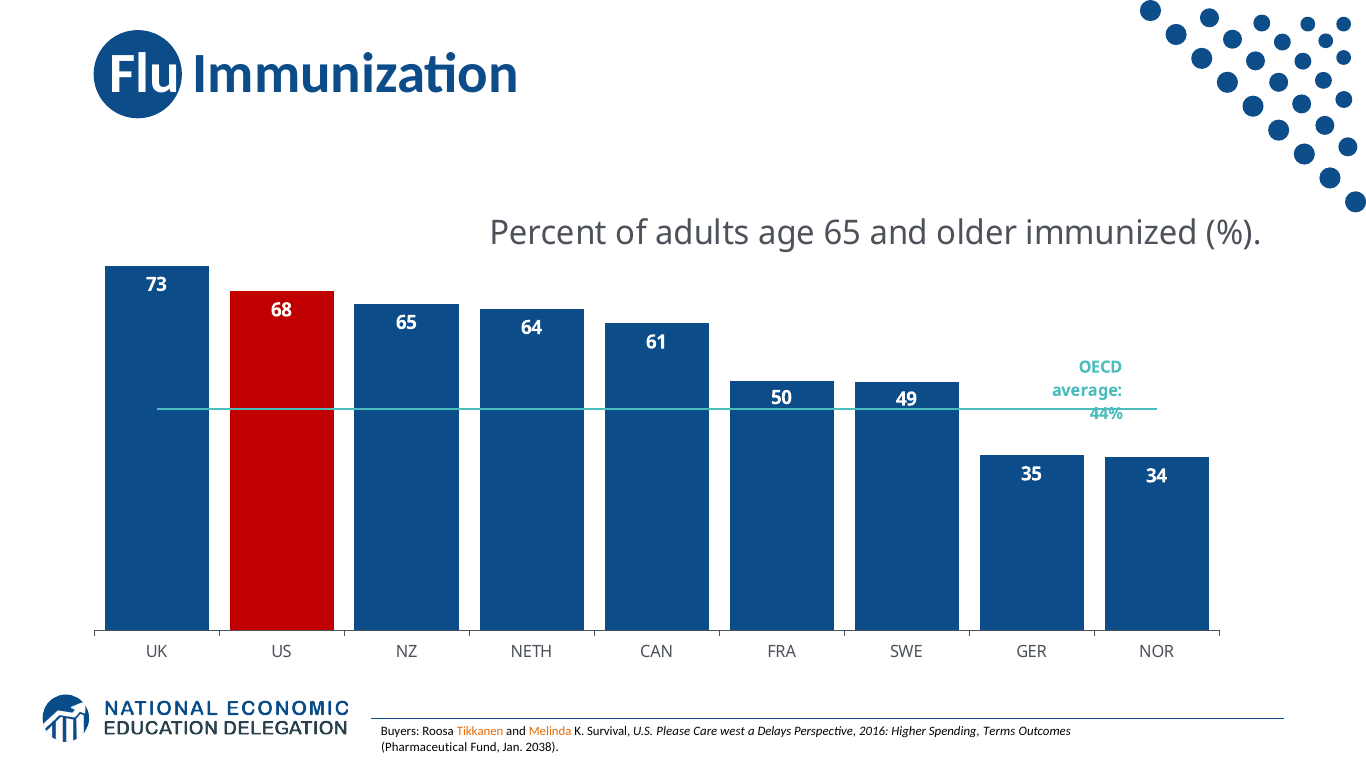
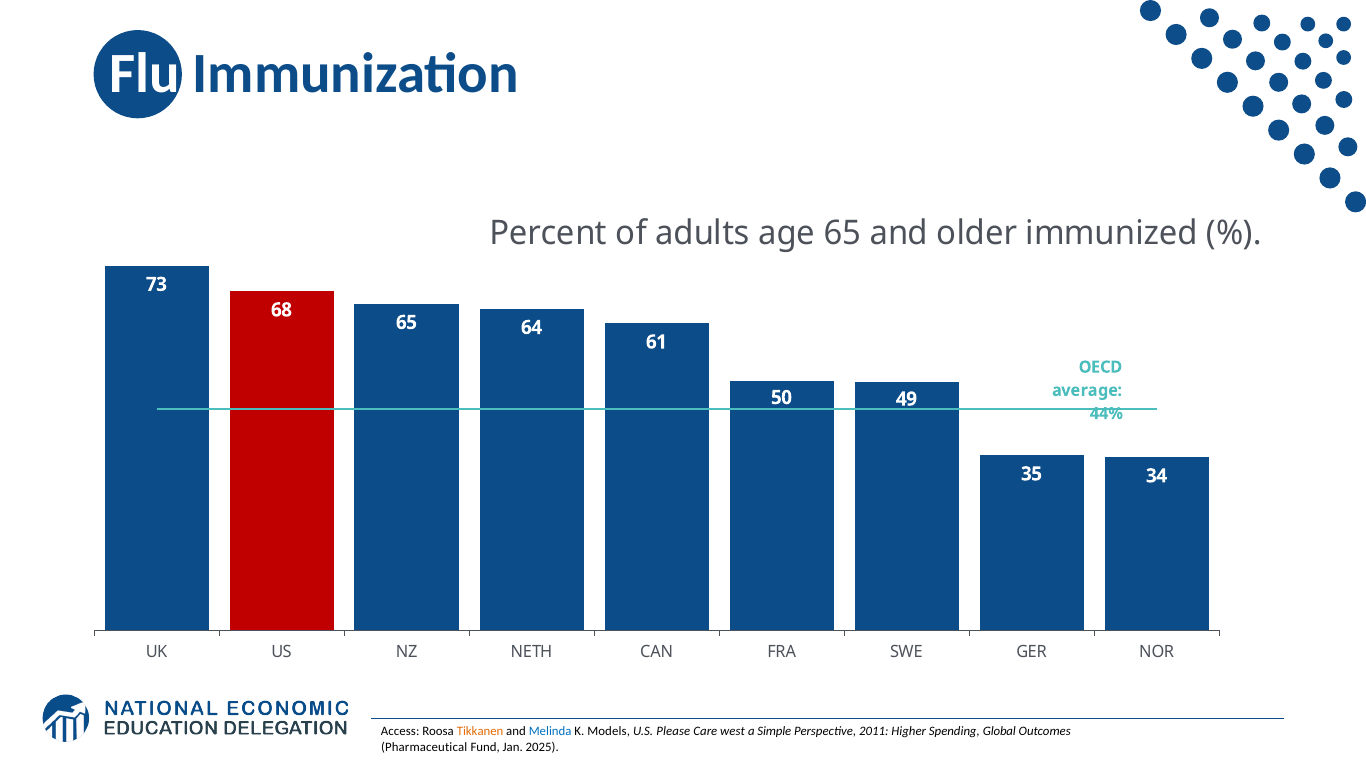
Buyers: Buyers -> Access
Melinda colour: orange -> blue
Survival: Survival -> Models
Delays: Delays -> Simple
2016: 2016 -> 2011
Terms: Terms -> Global
2038: 2038 -> 2025
